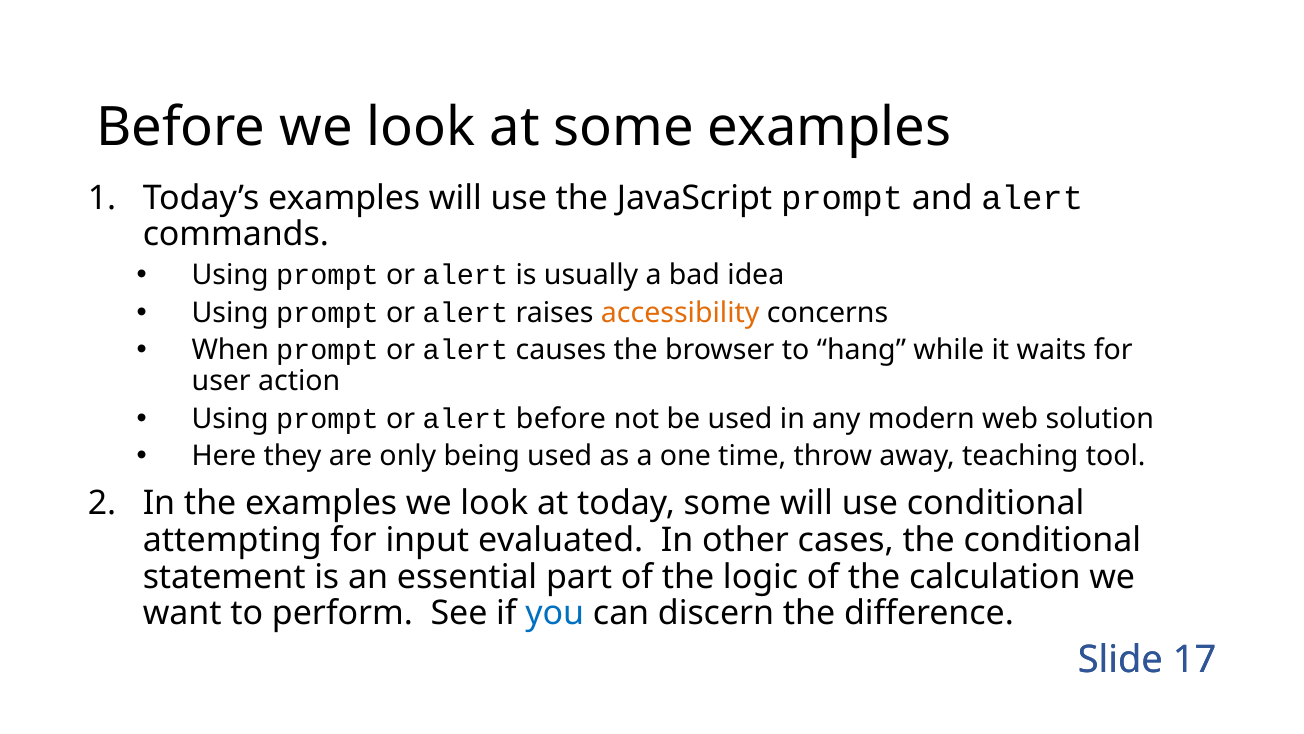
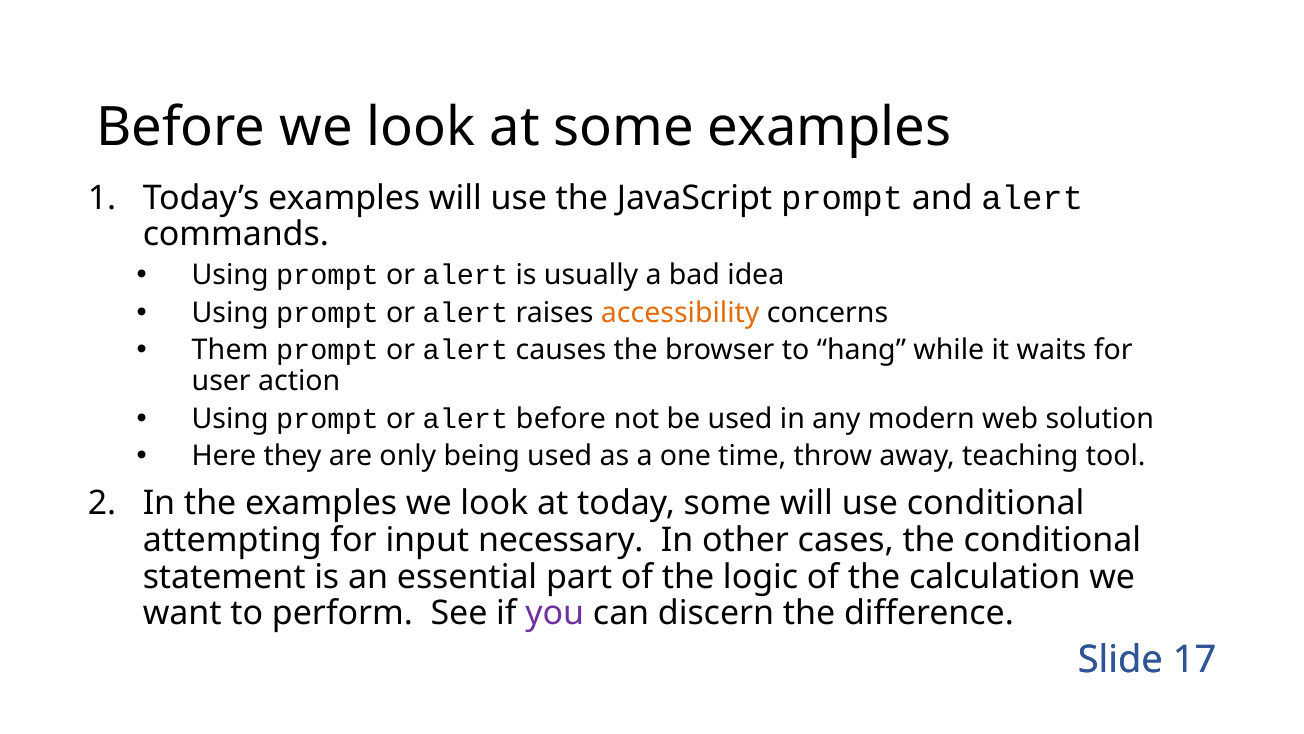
When: When -> Them
evaluated: evaluated -> necessary
you colour: blue -> purple
